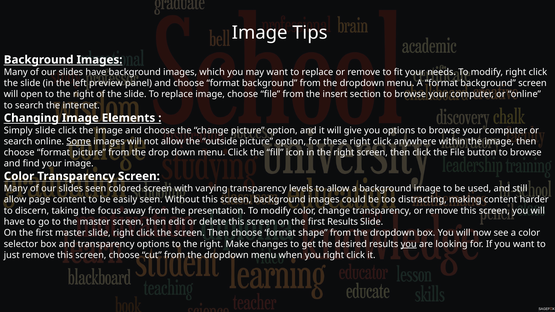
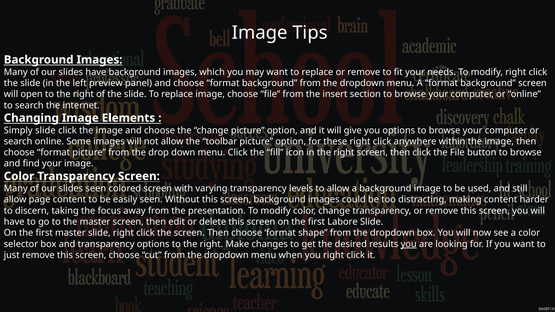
Some underline: present -> none
outside: outside -> toolbar
first Results: Results -> Labore
